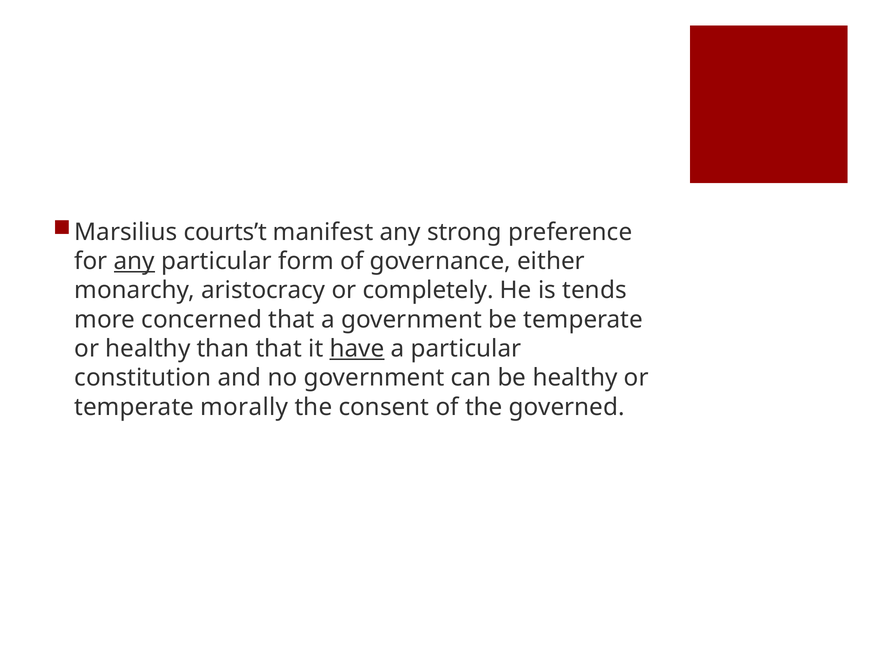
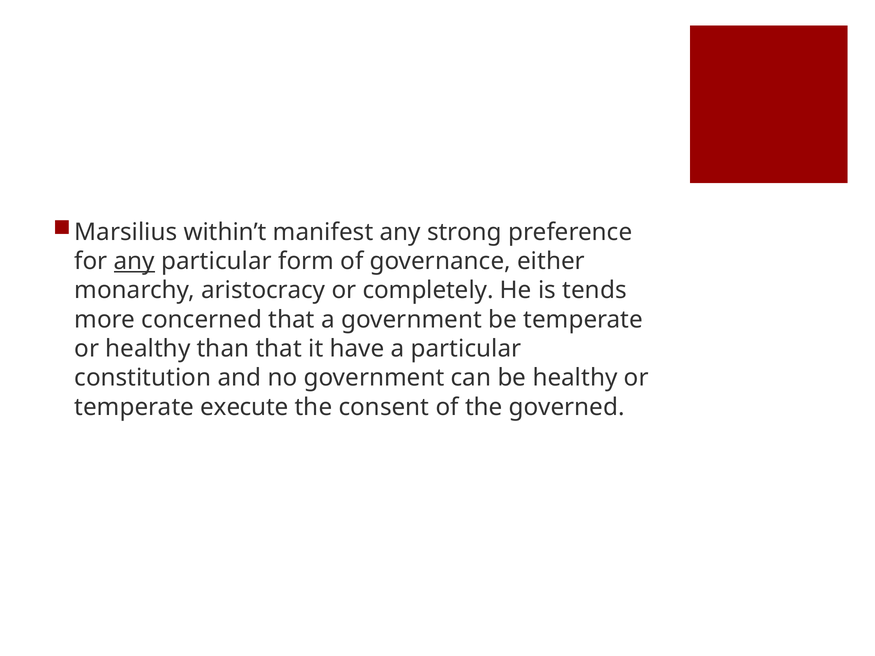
courts’t: courts’t -> within’t
have underline: present -> none
morally: morally -> execute
